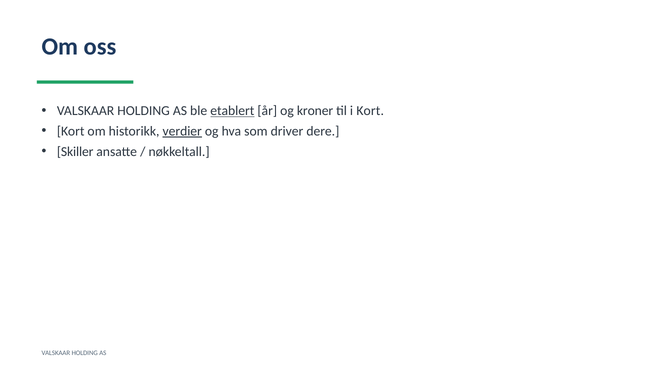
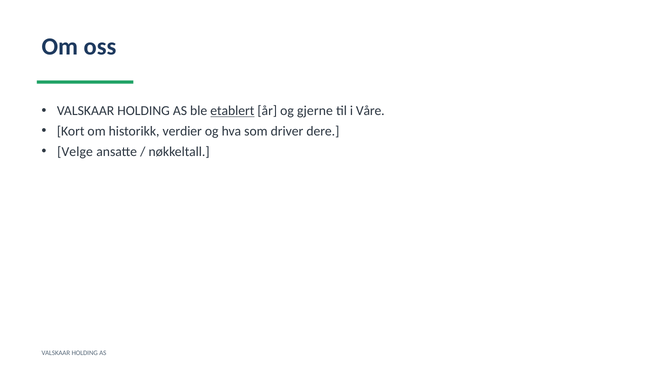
kroner: kroner -> gjerne
i Kort: Kort -> Våre
verdier underline: present -> none
Skiller: Skiller -> Velge
